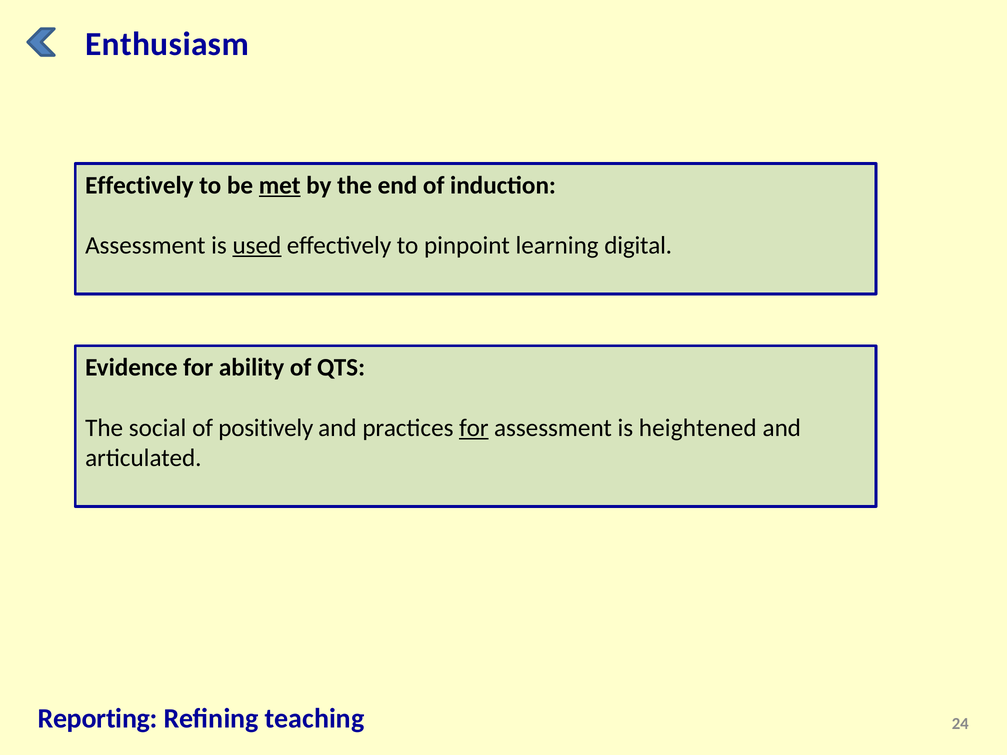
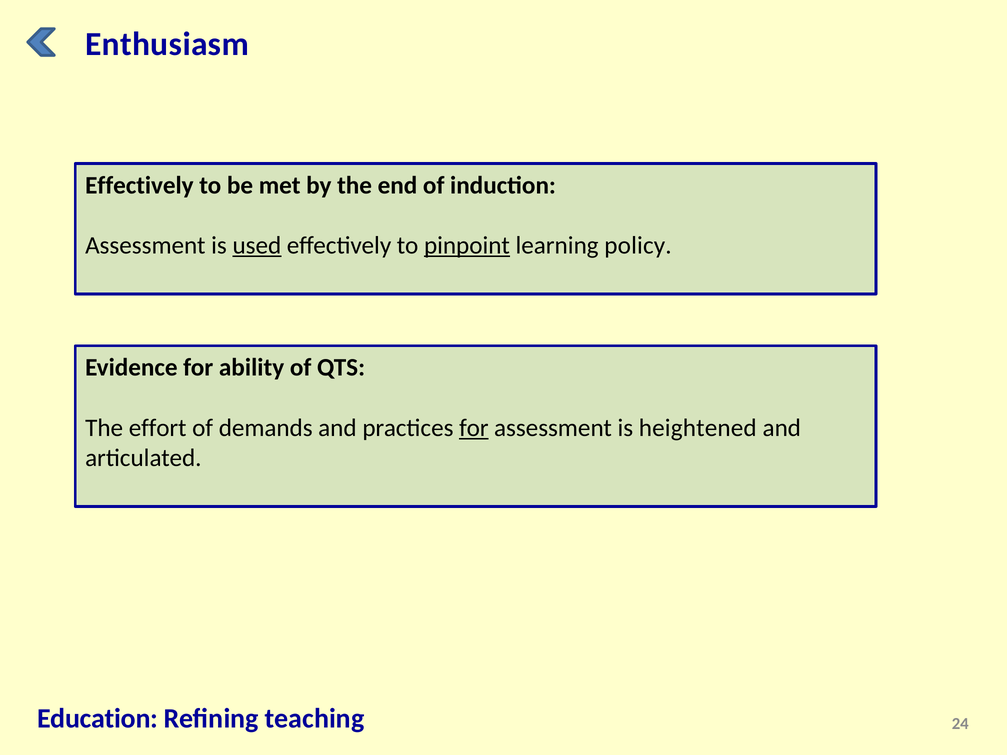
met underline: present -> none
pinpoint underline: none -> present
digital: digital -> policy
social: social -> effort
positively: positively -> demands
Reporting: Reporting -> Education
